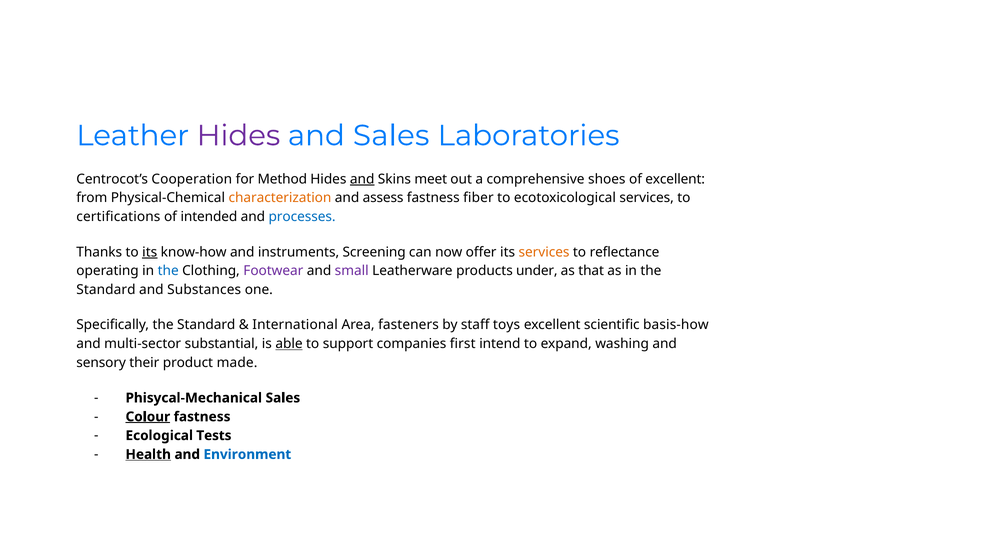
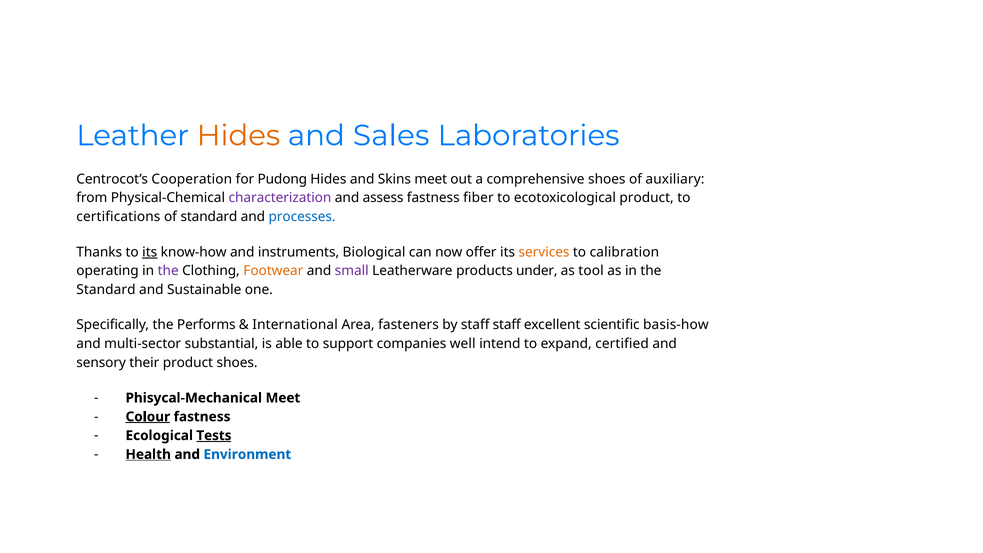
Hides at (238, 136) colour: purple -> orange
Method: Method -> Pudong
and at (362, 179) underline: present -> none
of excellent: excellent -> auxiliary
characterization colour: orange -> purple
ecotoxicological services: services -> product
of intended: intended -> standard
Screening: Screening -> Biological
reflectance: reflectance -> calibration
the at (168, 271) colour: blue -> purple
Footwear colour: purple -> orange
that: that -> tool
Substances: Substances -> Sustainable
Specifically the Standard: Standard -> Performs
staff toys: toys -> staff
able underline: present -> none
first: first -> well
washing: washing -> certified
product made: made -> shoes
Phisycal-Mechanical Sales: Sales -> Meet
Tests underline: none -> present
